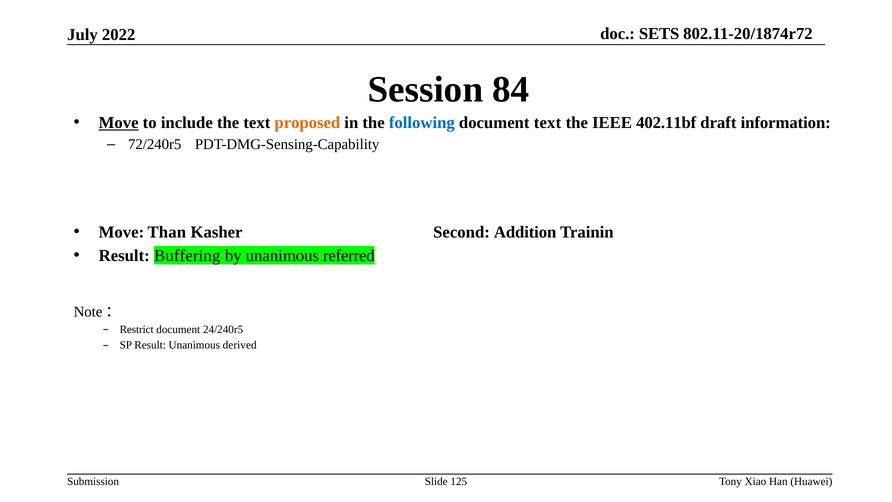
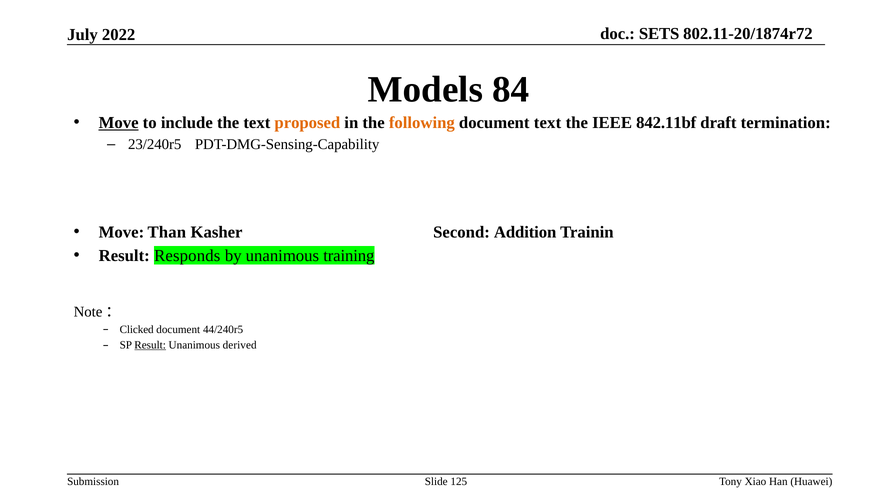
Session: Session -> Models
following colour: blue -> orange
402.11bf: 402.11bf -> 842.11bf
information: information -> termination
72/240r5: 72/240r5 -> 23/240r5
Buffering: Buffering -> Responds
referred: referred -> training
Restrict: Restrict -> Clicked
24/240r5: 24/240r5 -> 44/240r5
Result at (150, 345) underline: none -> present
